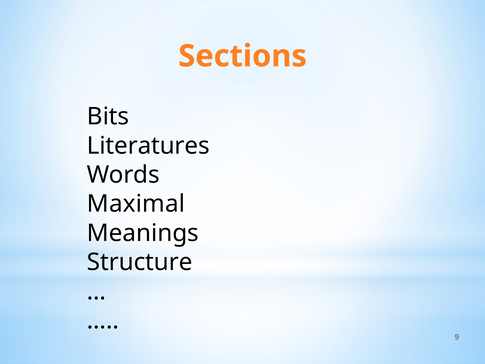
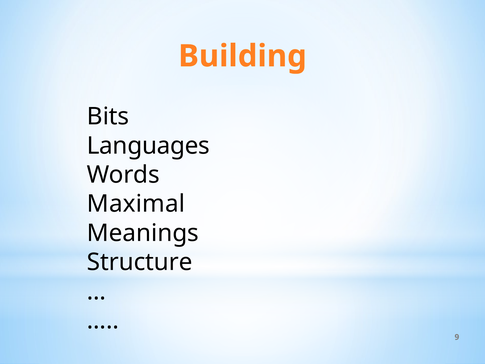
Sections: Sections -> Building
Literatures: Literatures -> Languages
